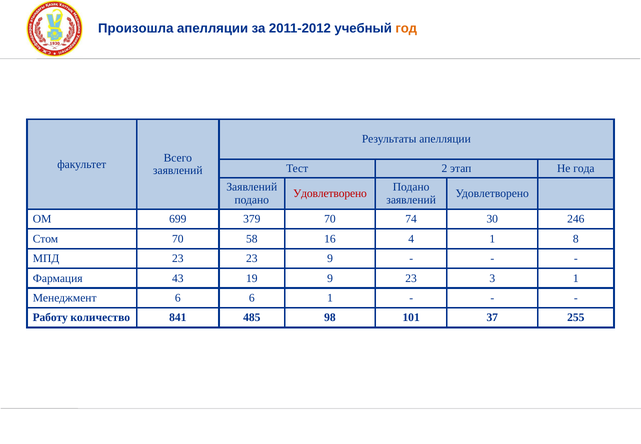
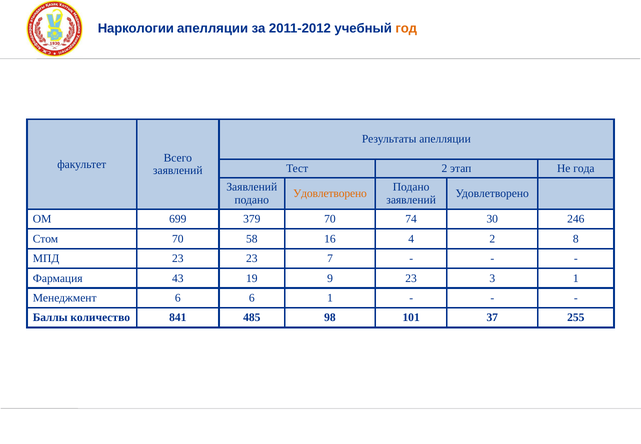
Произошла: Произошла -> Наркологии
Удовлетворено at (330, 193) colour: red -> orange
4 1: 1 -> 2
23 9: 9 -> 7
Работу: Работу -> Баллы
